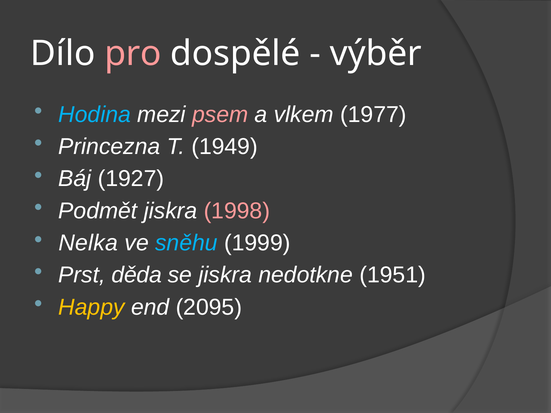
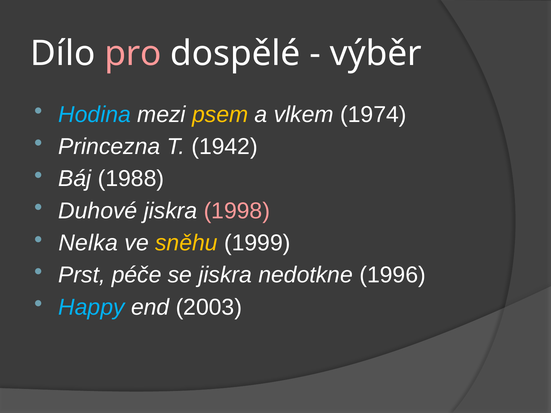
psem colour: pink -> yellow
1977: 1977 -> 1974
1949: 1949 -> 1942
1927: 1927 -> 1988
Podmět: Podmět -> Duhové
sněhu colour: light blue -> yellow
děda: děda -> péče
1951: 1951 -> 1996
Happy colour: yellow -> light blue
2095: 2095 -> 2003
